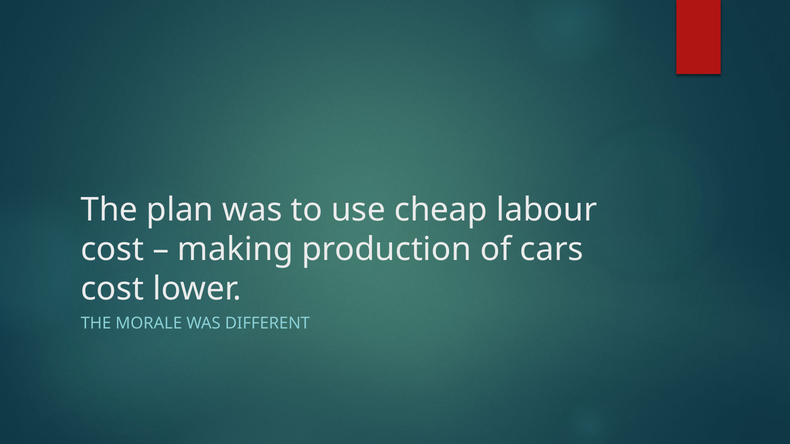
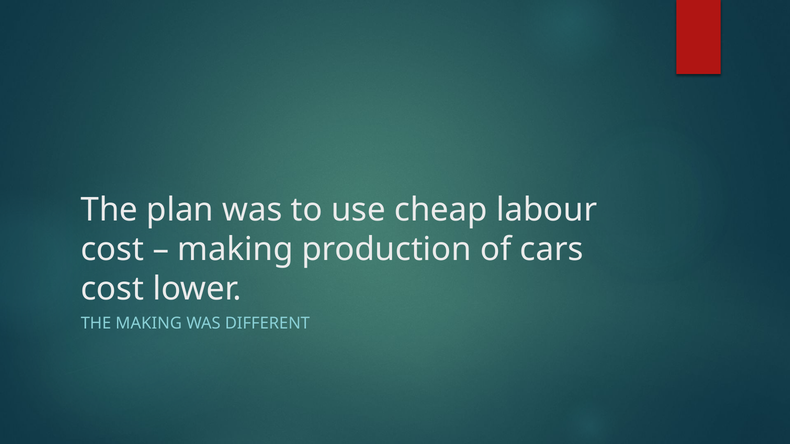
THE MORALE: MORALE -> MAKING
